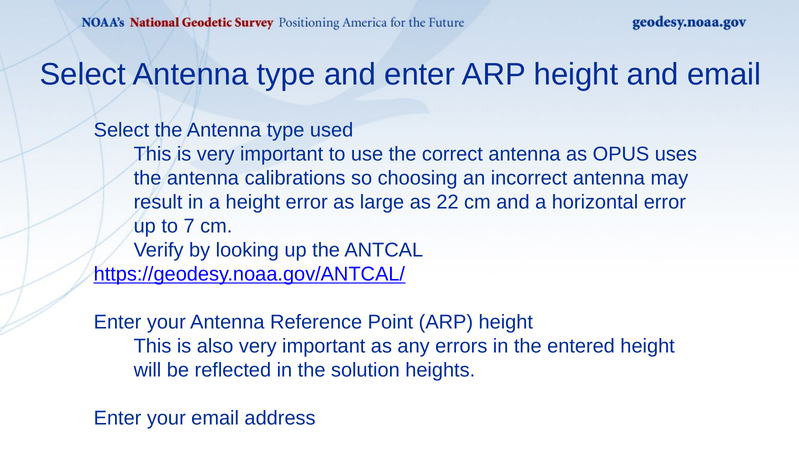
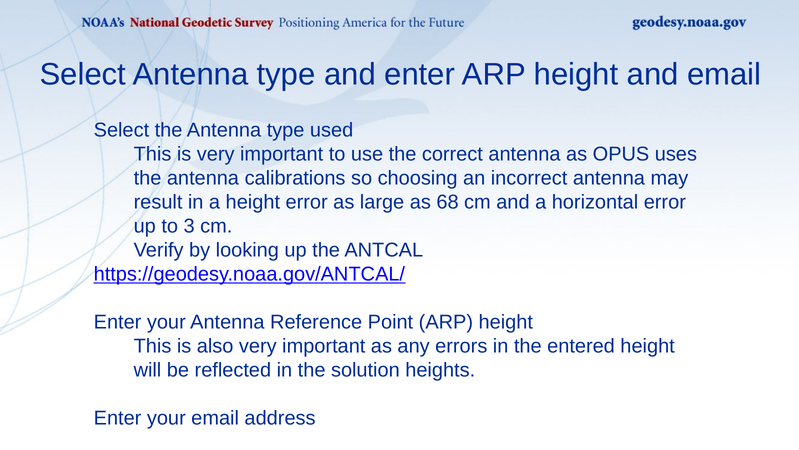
22: 22 -> 68
7: 7 -> 3
